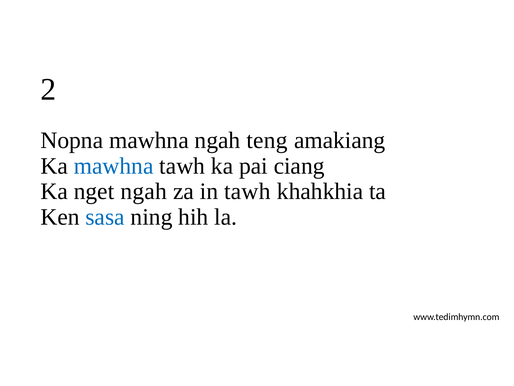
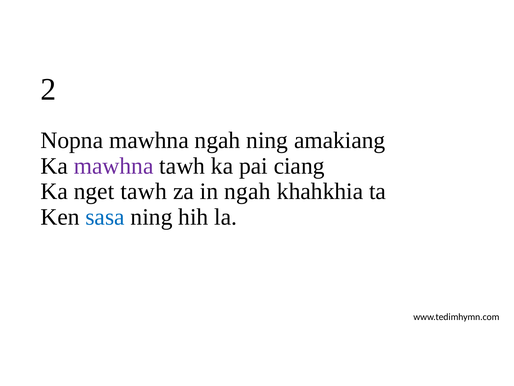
ngah teng: teng -> ning
mawhna at (114, 166) colour: blue -> purple
nget ngah: ngah -> tawh
in tawh: tawh -> ngah
